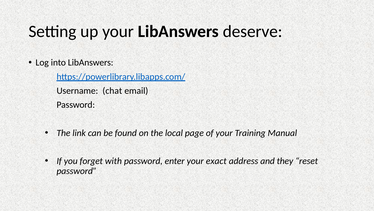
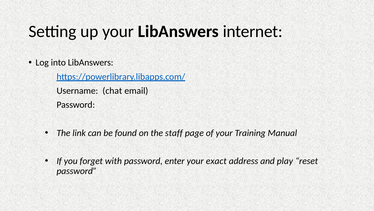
deserve: deserve -> internet
local: local -> staff
they: they -> play
